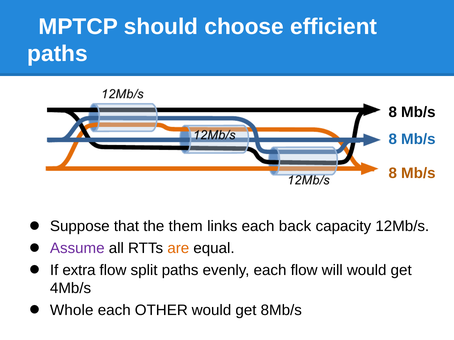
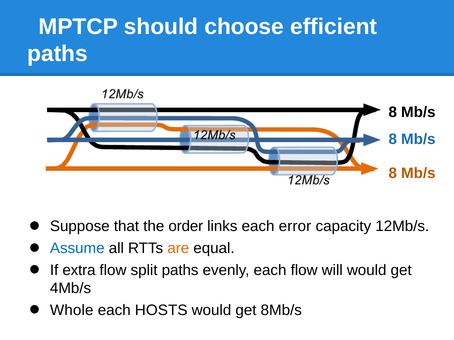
them: them -> order
back: back -> error
Assume colour: purple -> blue
OTHER: OTHER -> HOSTS
